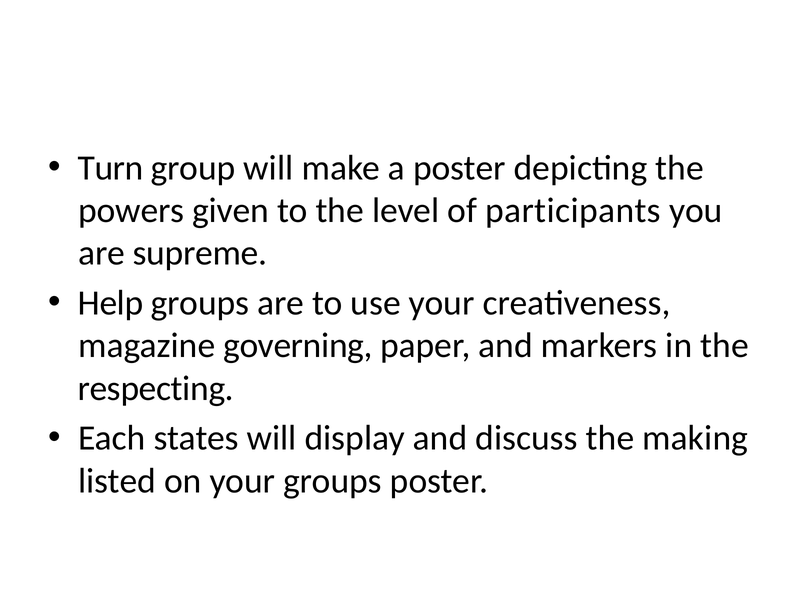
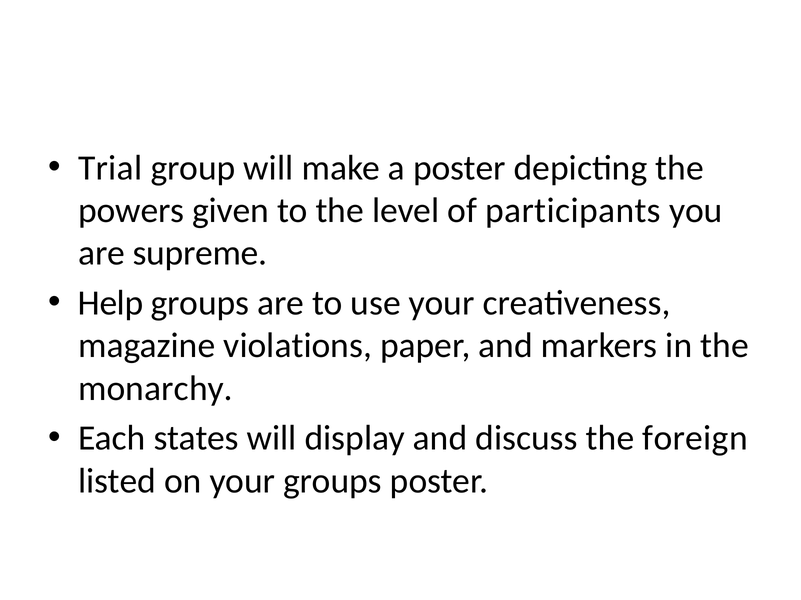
Turn: Turn -> Trial
governing: governing -> violations
respecting: respecting -> monarchy
making: making -> foreign
